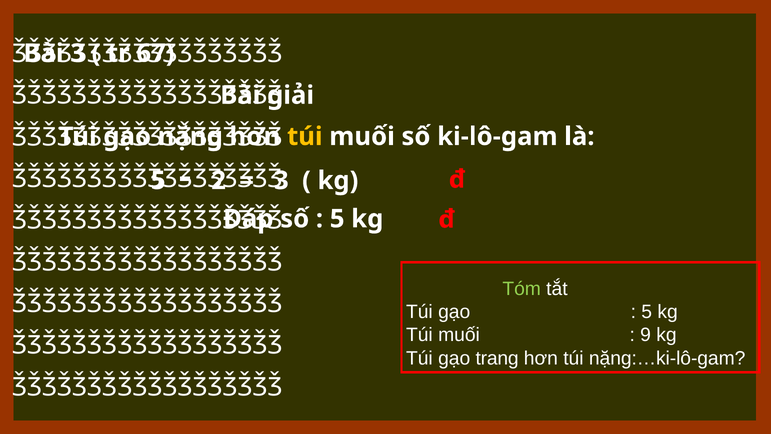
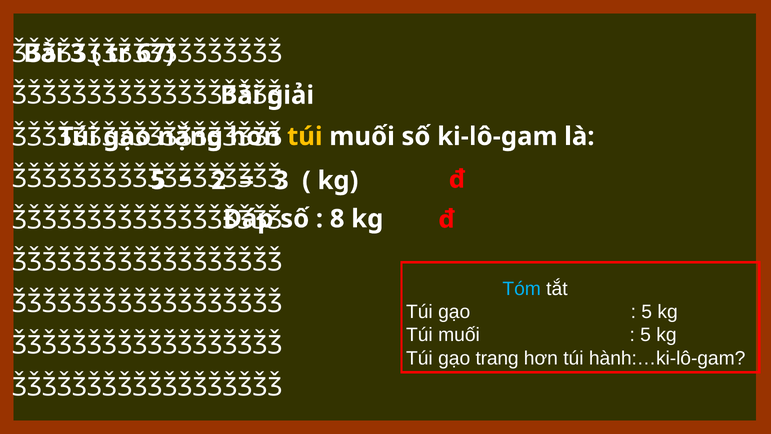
5 at (337, 219): 5 -> 8
Tóm colour: light green -> light blue
9 at (646, 335): 9 -> 5
nặng:…ki-lô-gam: nặng:…ki-lô-gam -> hành:…ki-lô-gam
